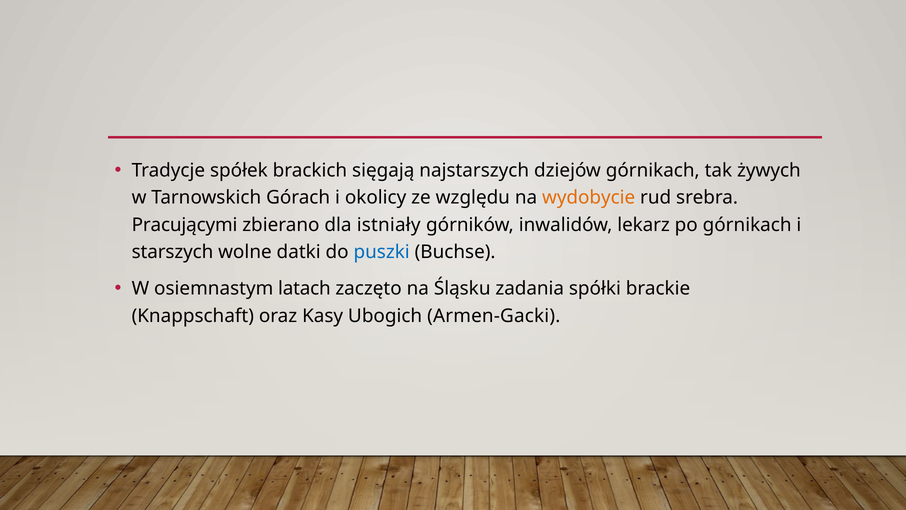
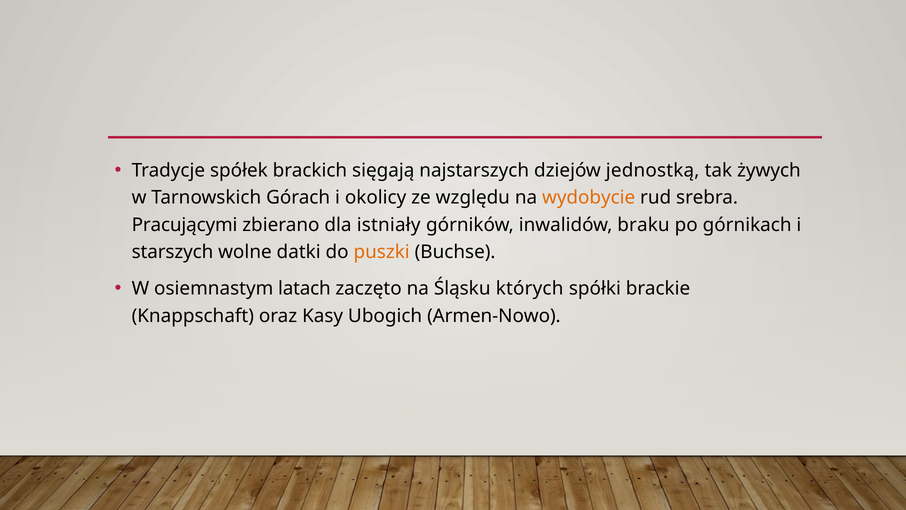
dziejów górnikach: górnikach -> jednostką
lekarz: lekarz -> braku
puszki colour: blue -> orange
zadania: zadania -> których
Armen-Gacki: Armen-Gacki -> Armen-Nowo
